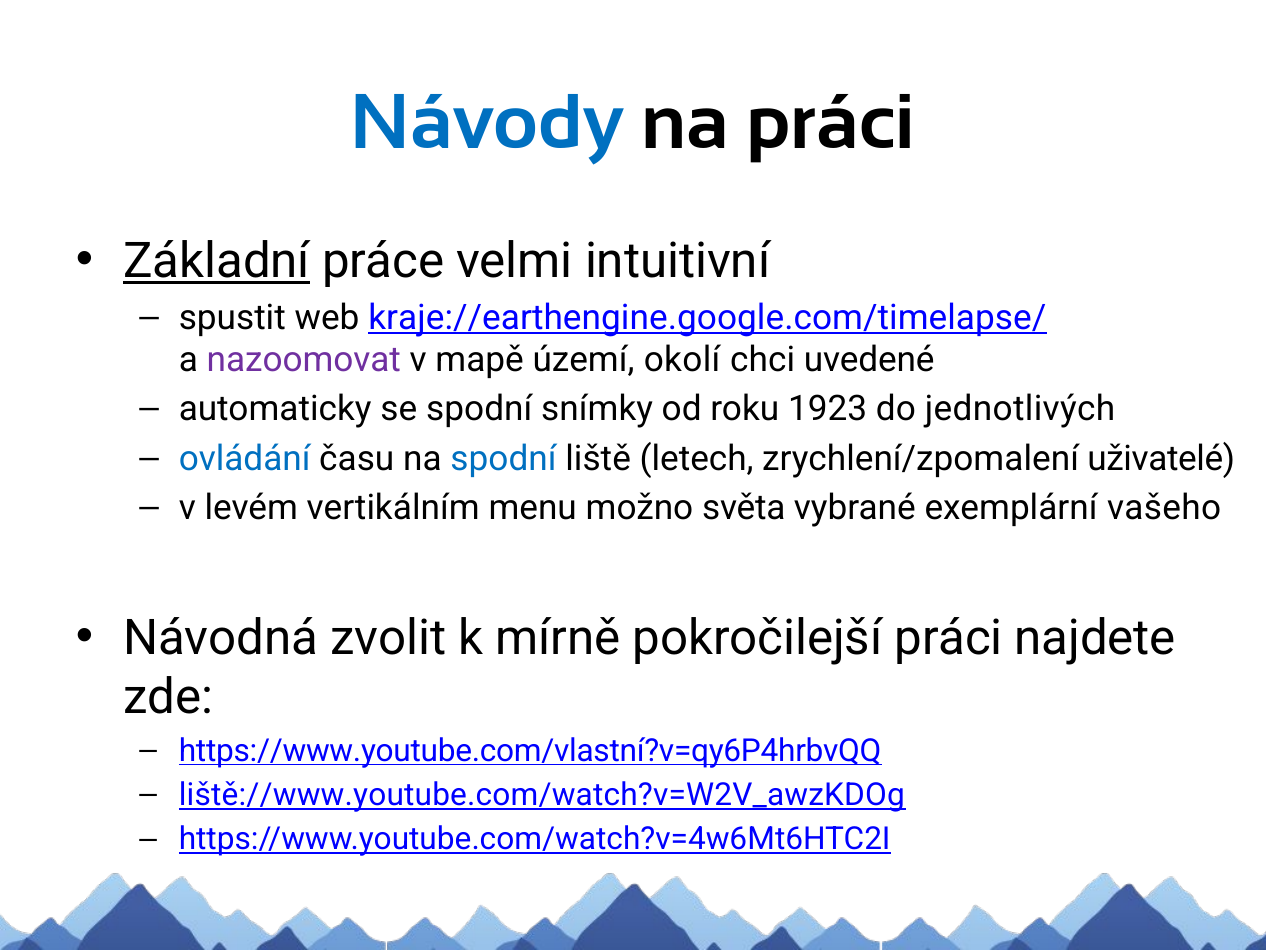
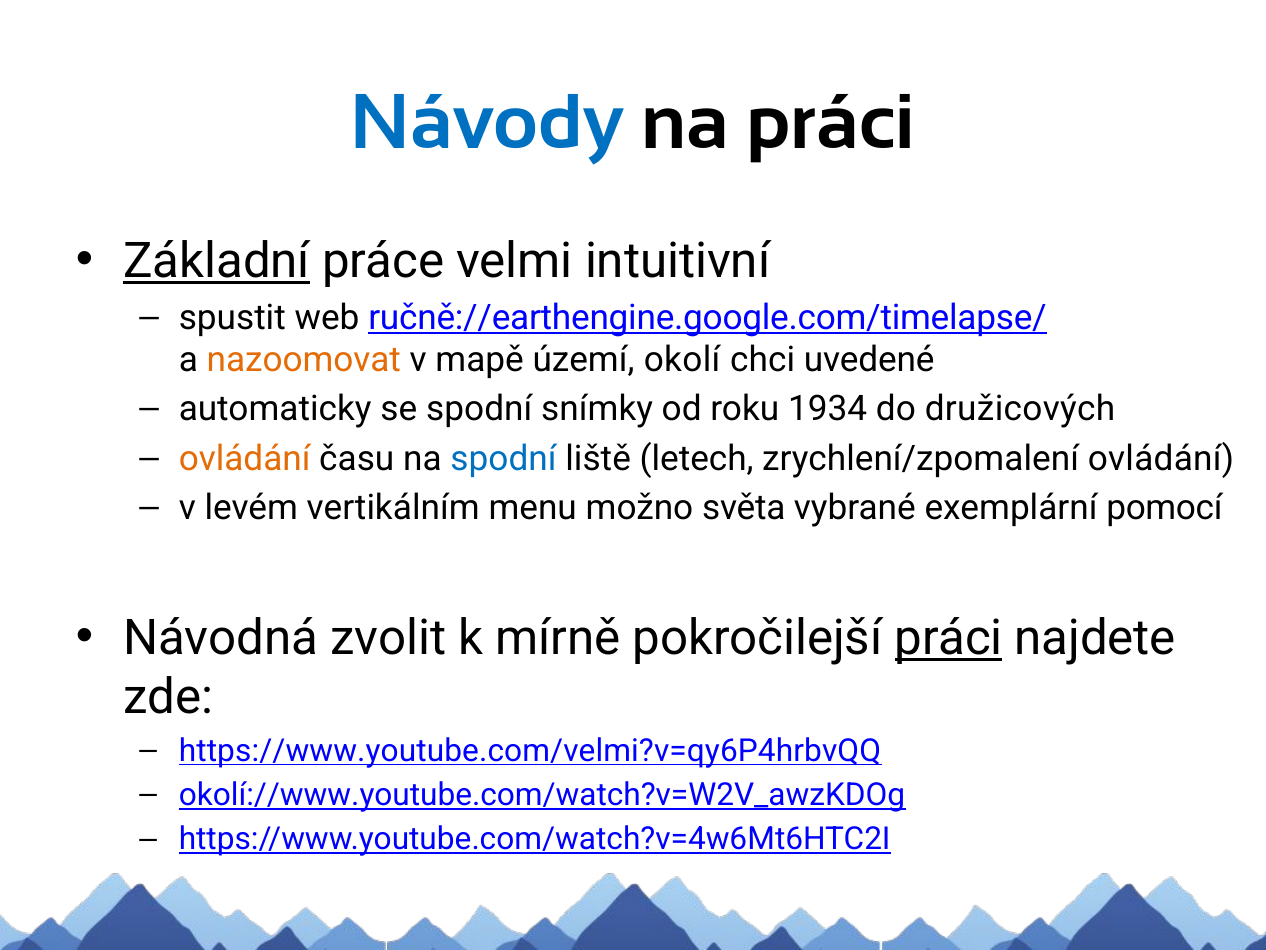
kraje://earthengine.google.com/timelapse/: kraje://earthengine.google.com/timelapse/ -> ručně://earthengine.google.com/timelapse/
nazoomovat colour: purple -> orange
1923: 1923 -> 1934
jednotlivých: jednotlivých -> družicových
ovládání at (245, 458) colour: blue -> orange
zrychlení/zpomalení uživatelé: uživatelé -> ovládání
vašeho: vašeho -> pomocí
práci at (949, 638) underline: none -> present
https://www.youtube.com/vlastní?v=qy6P4hrbvQQ: https://www.youtube.com/vlastní?v=qy6P4hrbvQQ -> https://www.youtube.com/velmi?v=qy6P4hrbvQQ
liště://www.youtube.com/watch?v=W2V_awzKDOg: liště://www.youtube.com/watch?v=W2V_awzKDOg -> okolí://www.youtube.com/watch?v=W2V_awzKDOg
